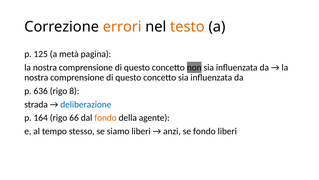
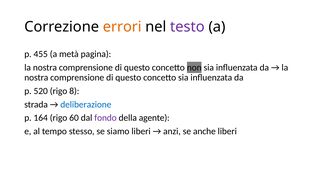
testo colour: orange -> purple
125: 125 -> 455
636: 636 -> 520
66: 66 -> 60
fondo at (105, 117) colour: orange -> purple
se fondo: fondo -> anche
